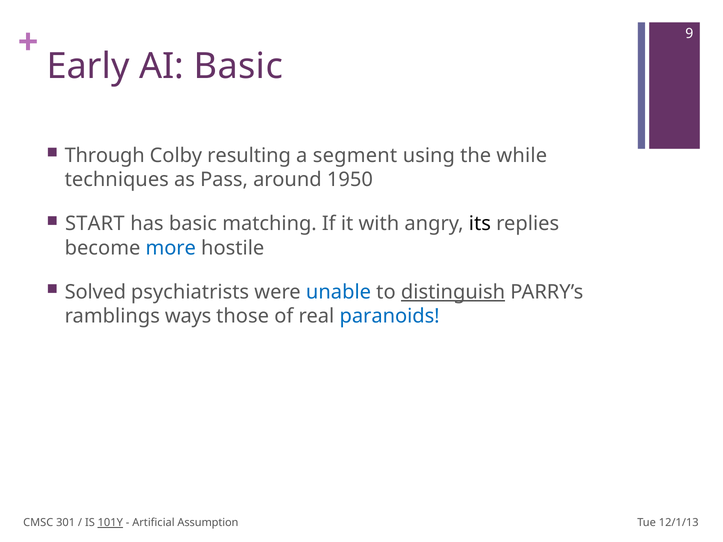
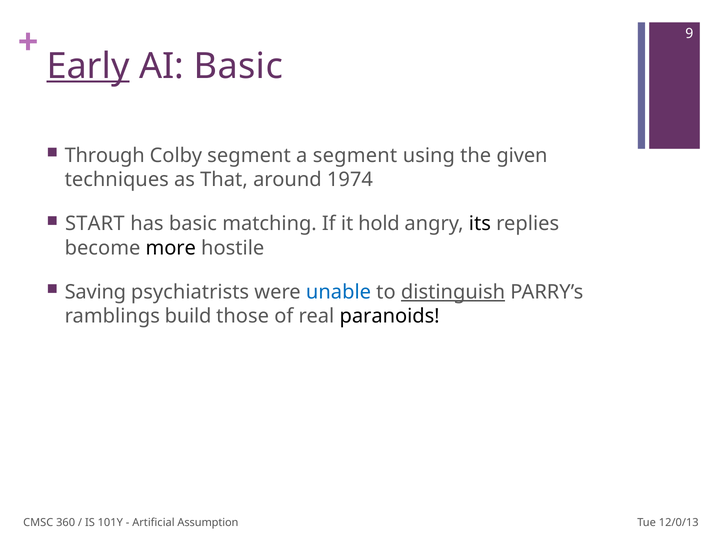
Early underline: none -> present
Colby resulting: resulting -> segment
while: while -> given
Pass: Pass -> That
1950: 1950 -> 1974
with: with -> hold
more colour: blue -> black
Solved: Solved -> Saving
ways: ways -> build
paranoids colour: blue -> black
301: 301 -> 360
101Y underline: present -> none
12/1/13: 12/1/13 -> 12/0/13
